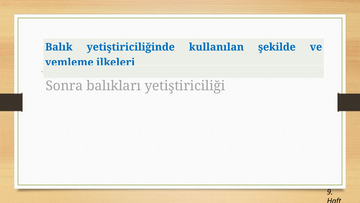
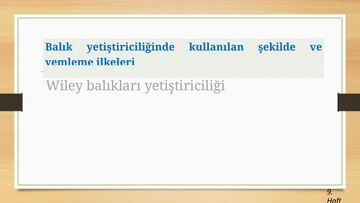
Sonra: Sonra -> Wiley
